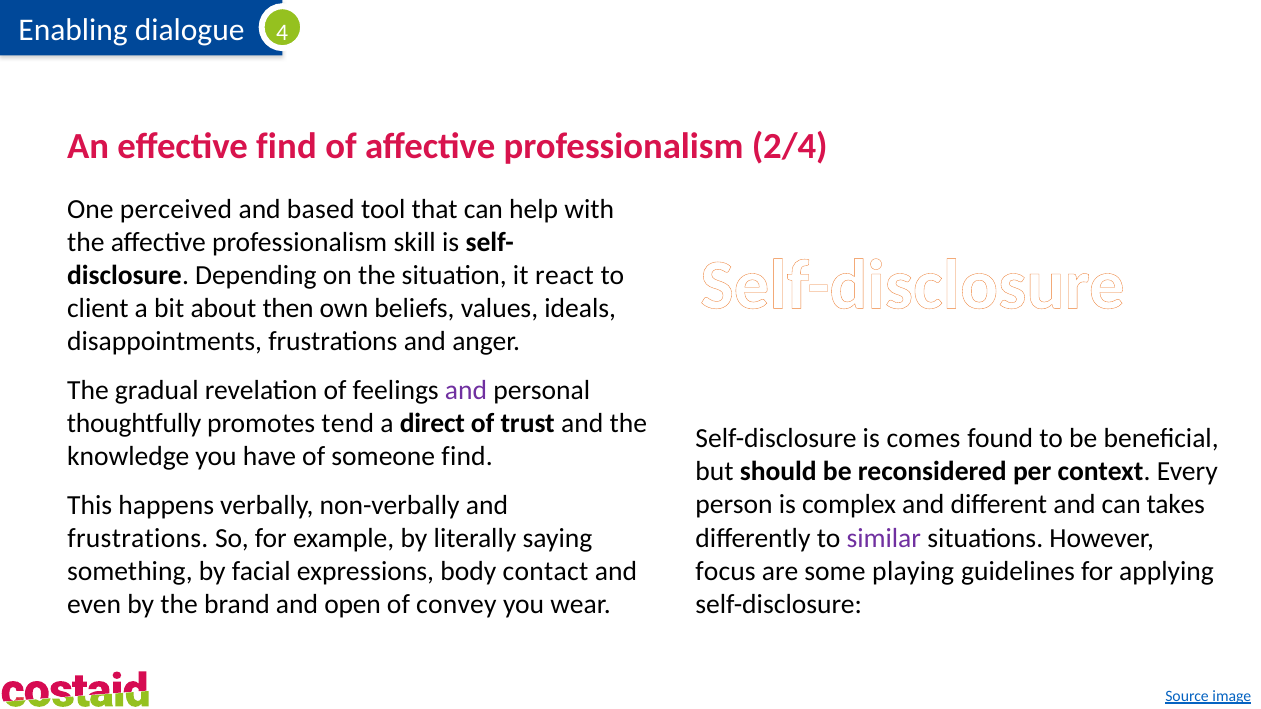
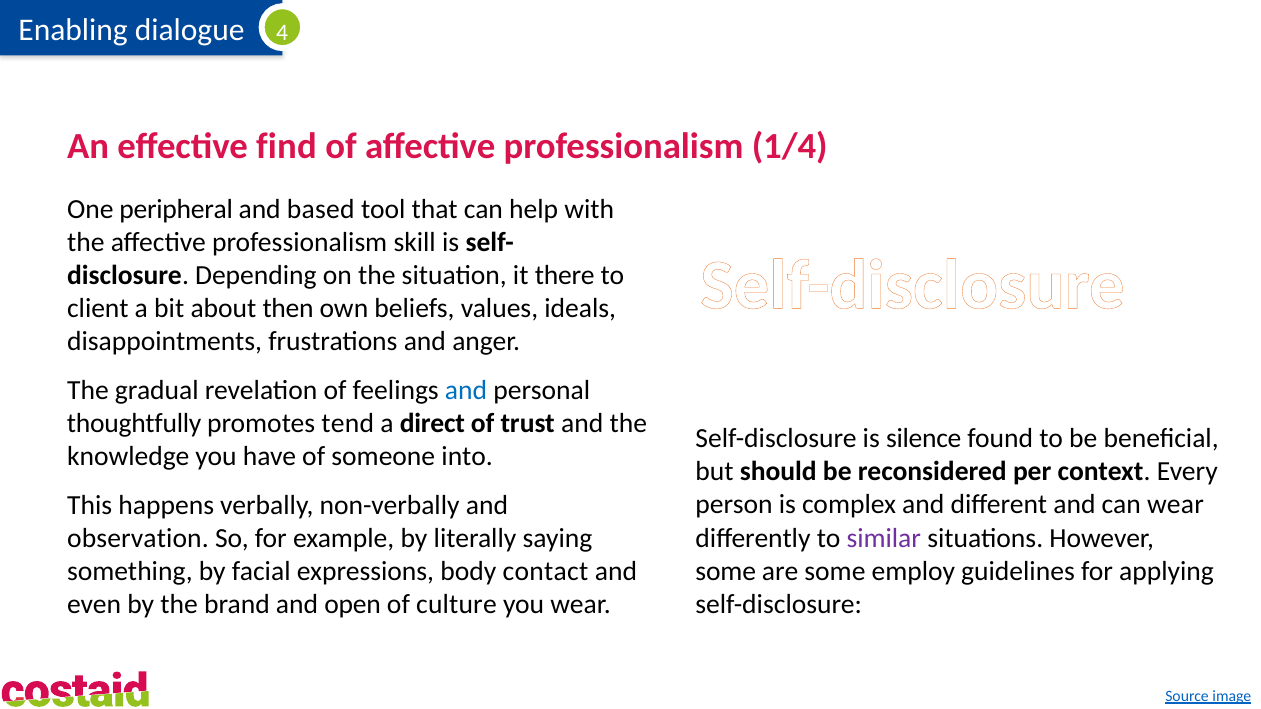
2/4: 2/4 -> 1/4
perceived: perceived -> peripheral
react: react -> there
and at (466, 391) colour: purple -> blue
comes: comes -> silence
someone find: find -> into
can takes: takes -> wear
frustrations at (138, 539): frustrations -> observation
focus at (726, 571): focus -> some
playing: playing -> employ
convey: convey -> culture
